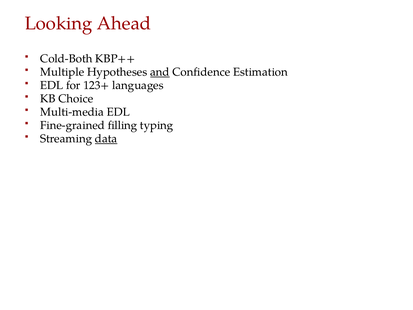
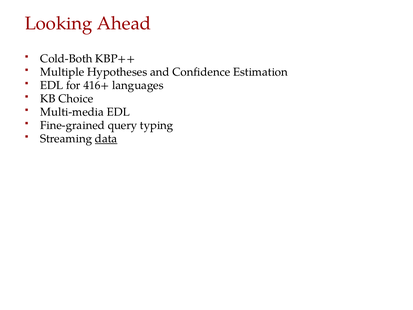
and underline: present -> none
123+: 123+ -> 416+
filling: filling -> query
